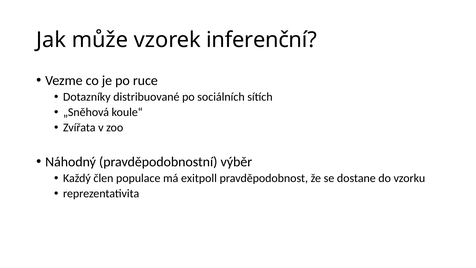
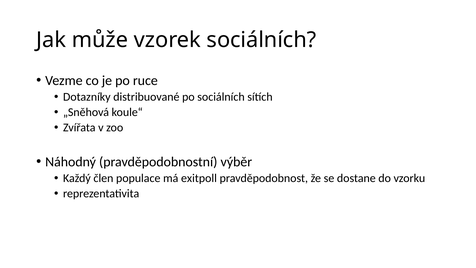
vzorek inferenční: inferenční -> sociálních
